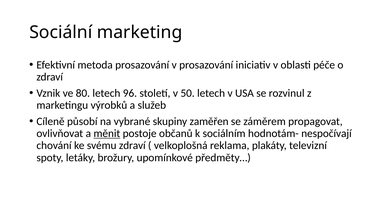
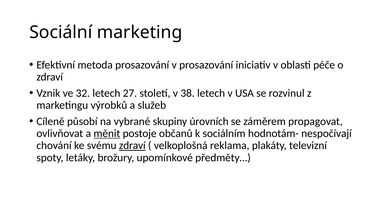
80: 80 -> 32
96: 96 -> 27
50: 50 -> 38
zaměřen: zaměřen -> úrovních
zdraví at (132, 146) underline: none -> present
